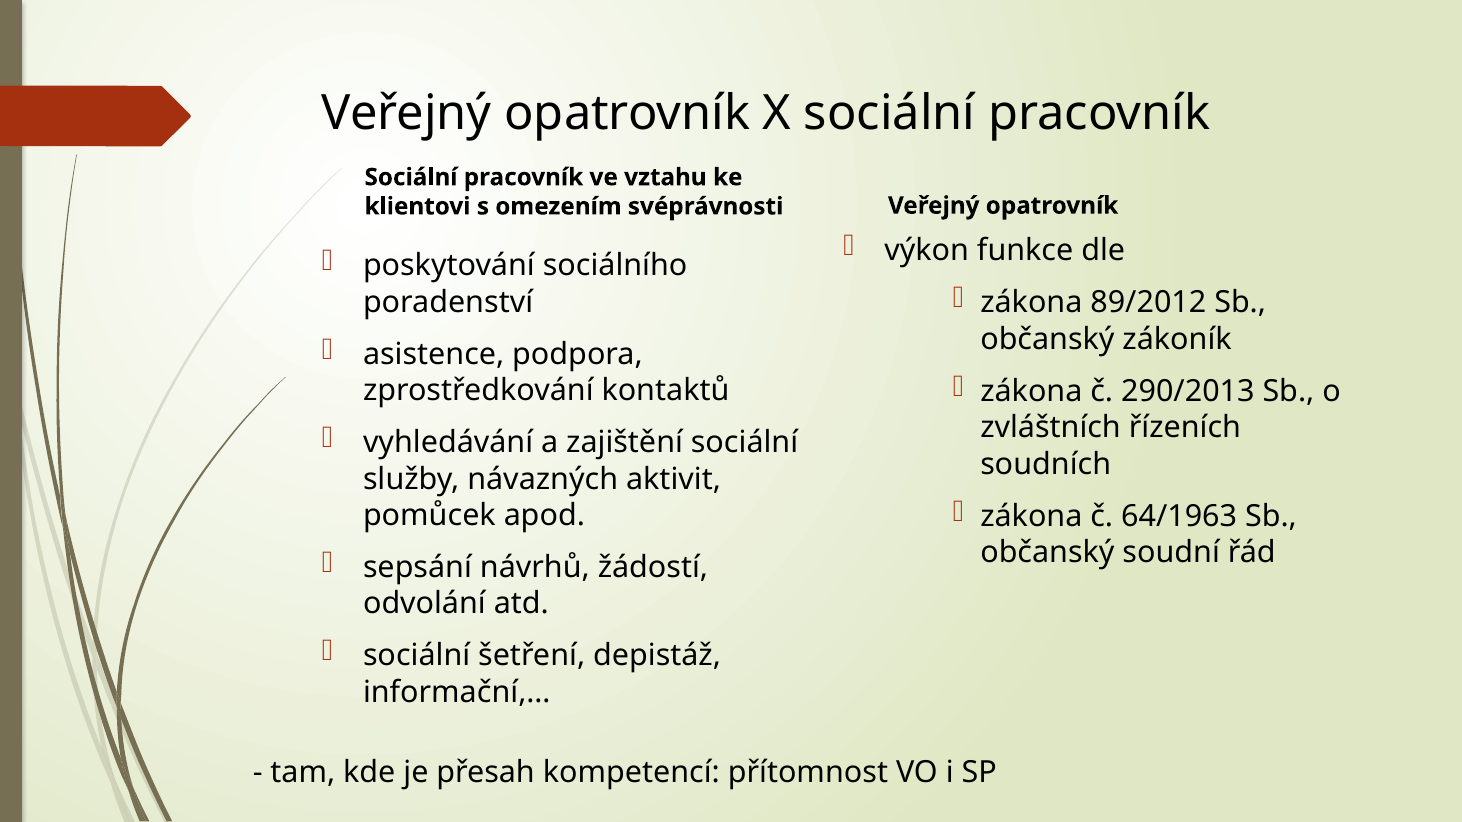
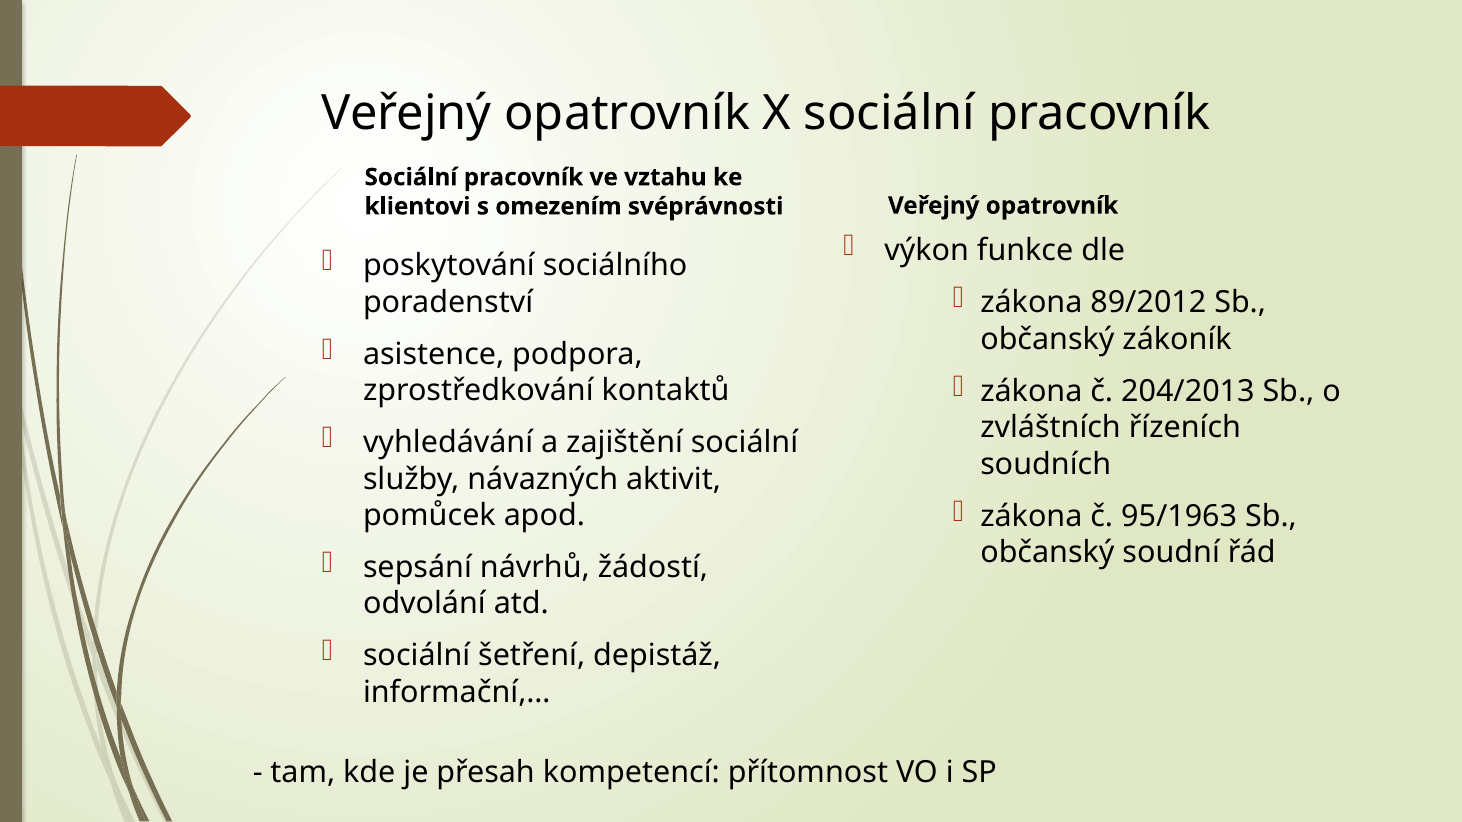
290/2013: 290/2013 -> 204/2013
64/1963: 64/1963 -> 95/1963
